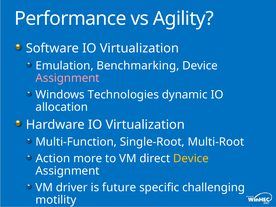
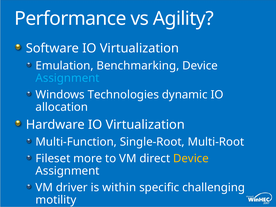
Assignment at (68, 78) colour: pink -> light blue
Action: Action -> Fileset
future: future -> within
